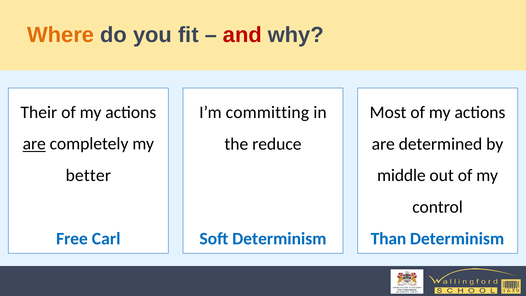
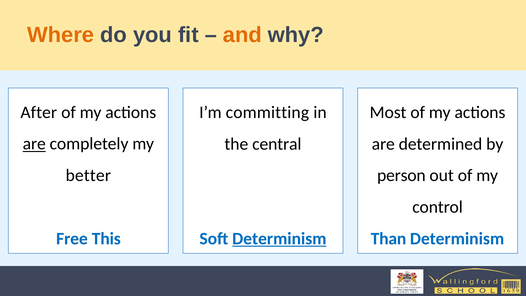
and colour: red -> orange
Their: Their -> After
reduce: reduce -> central
middle: middle -> person
Carl: Carl -> This
Determinism at (279, 239) underline: none -> present
